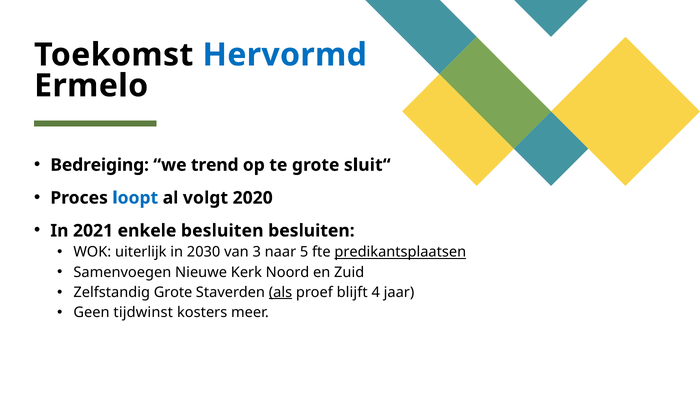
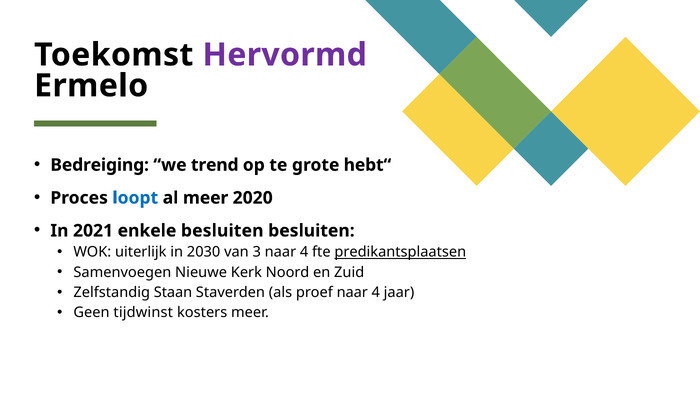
Hervormd colour: blue -> purple
sluit“: sluit“ -> hebt“
al volgt: volgt -> meer
3 naar 5: 5 -> 4
Zelfstandig Grote: Grote -> Staan
als underline: present -> none
proef blijft: blijft -> naar
